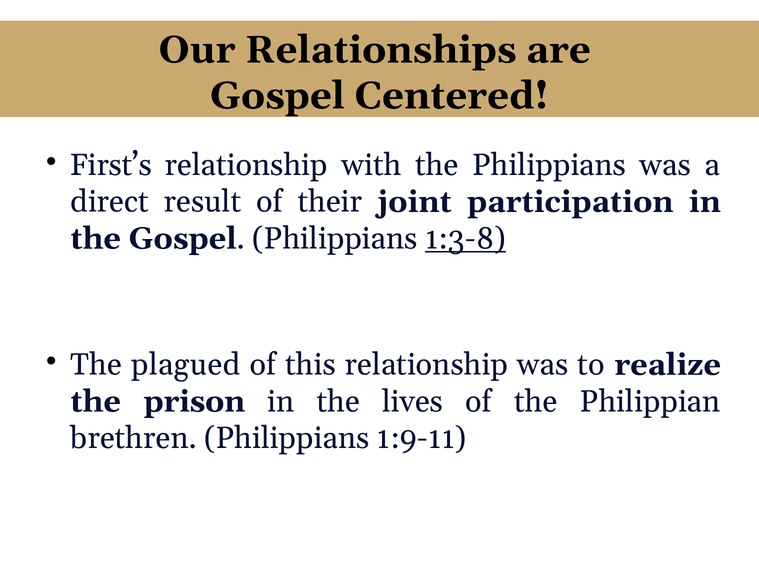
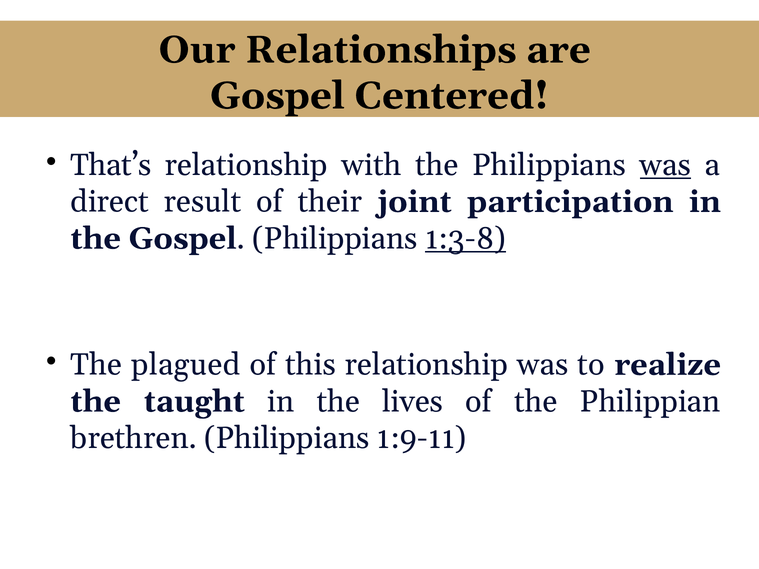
First’s: First’s -> That’s
was at (665, 165) underline: none -> present
prison: prison -> taught
